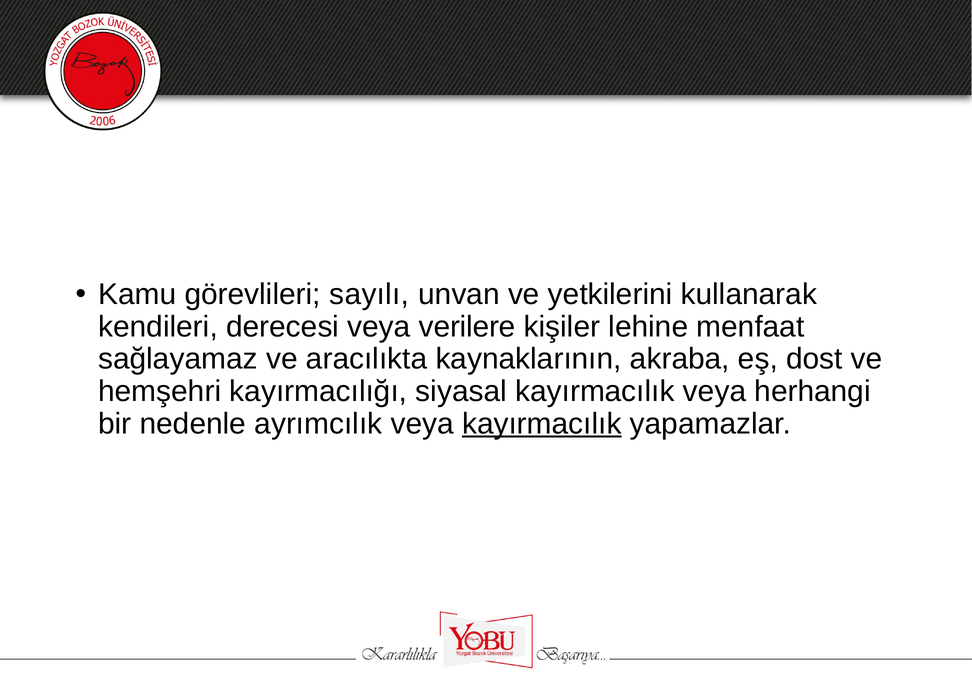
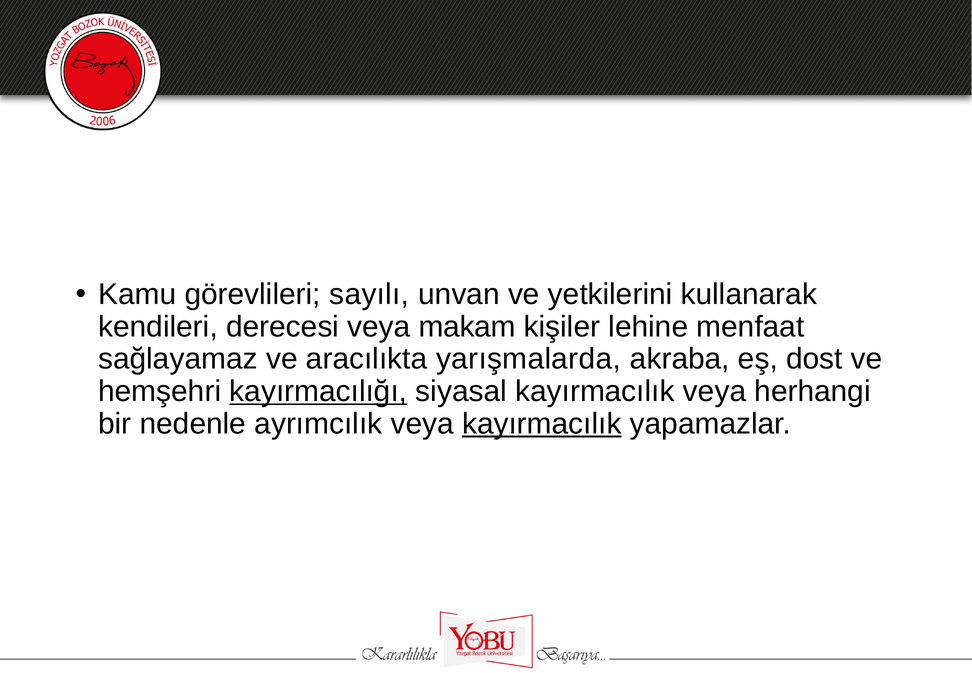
verilere: verilere -> makam
kaynaklarının: kaynaklarının -> yarışmalarda
kayırmacılığı underline: none -> present
